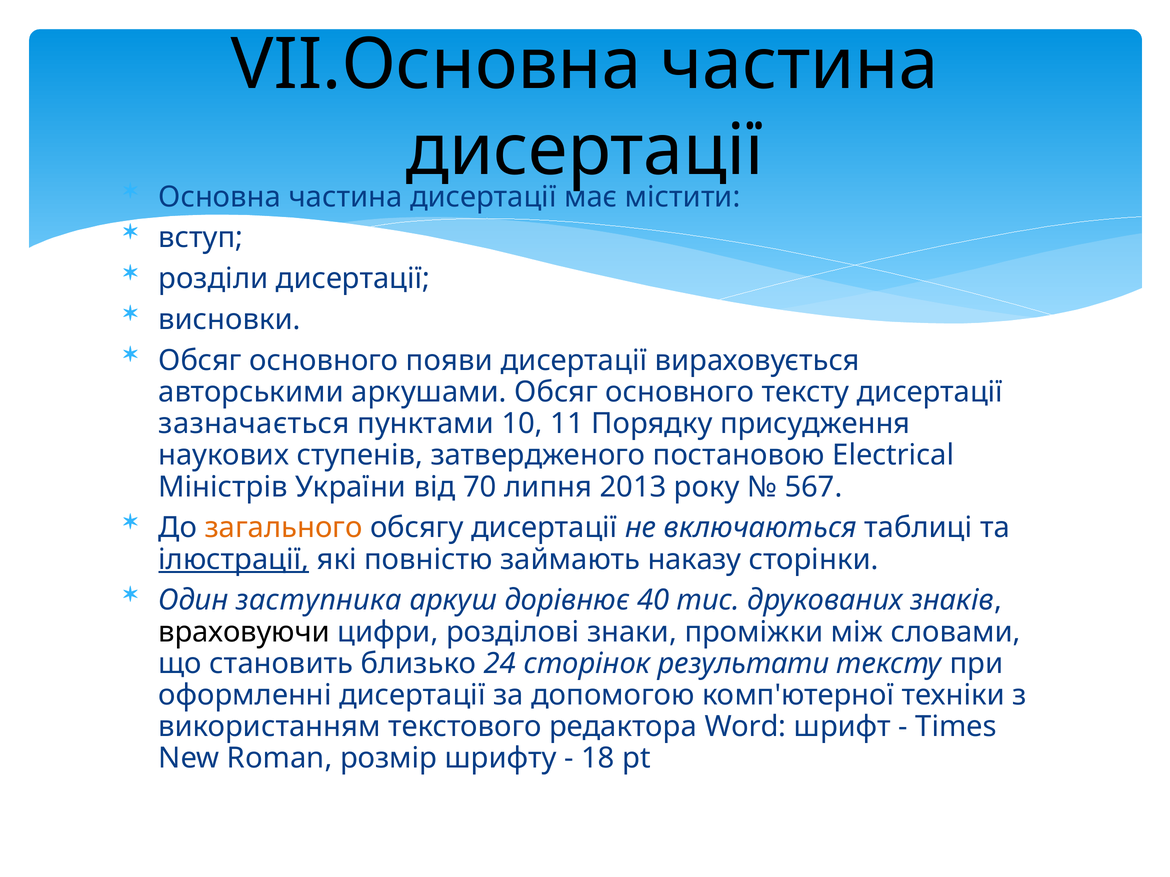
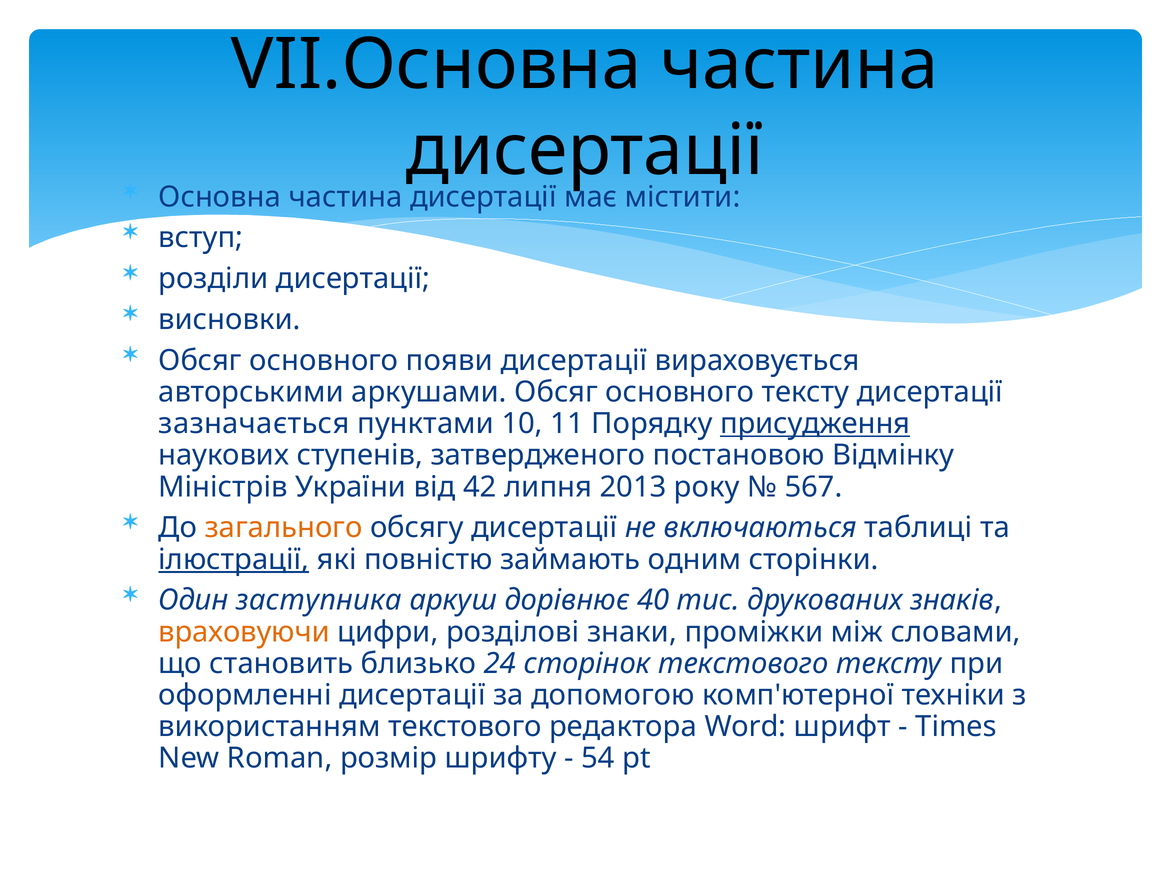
присудження underline: none -> present
Electrical: Electrical -> Відмінку
70: 70 -> 42
наказу: наказу -> одним
враховуючи colour: black -> orange
сторінок результати: результати -> текстового
18: 18 -> 54
